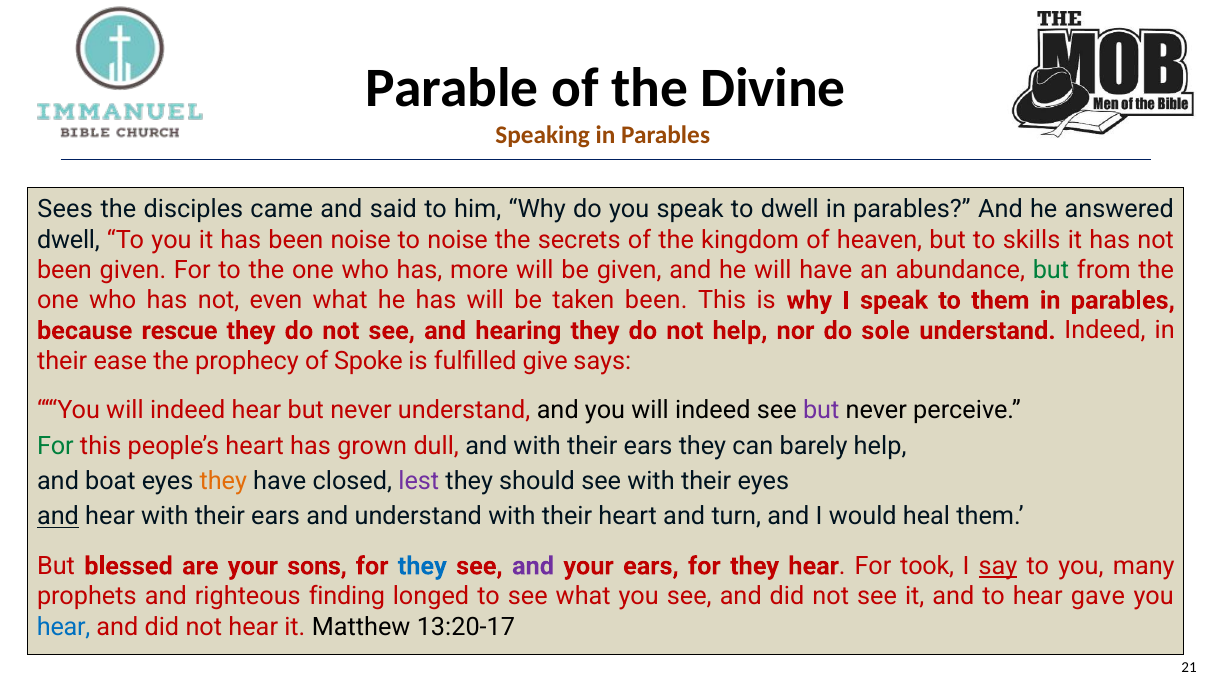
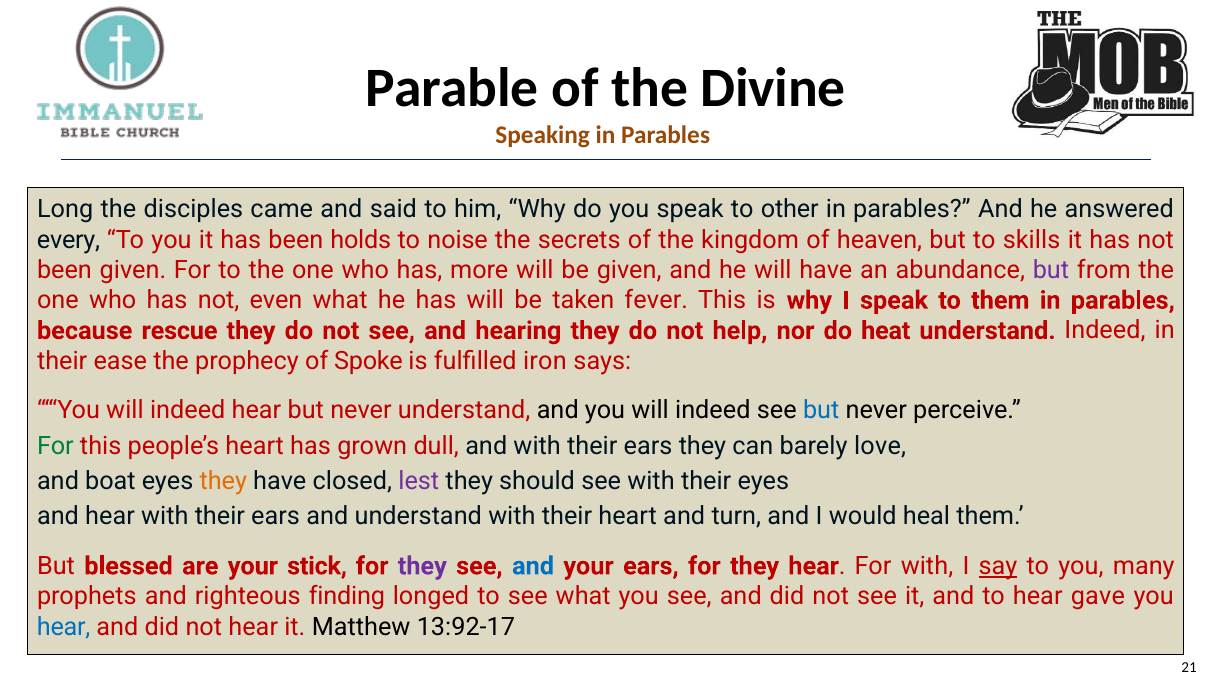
Sees: Sees -> Long
to dwell: dwell -> other
dwell at (68, 240): dwell -> every
been noise: noise -> holds
but at (1051, 270) colour: green -> purple
taken been: been -> fever
sole: sole -> heat
give: give -> iron
but at (821, 410) colour: purple -> blue
barely help: help -> love
and at (58, 516) underline: present -> none
sons: sons -> stick
they at (422, 566) colour: blue -> purple
and at (533, 566) colour: purple -> blue
For took: took -> with
13:20-17: 13:20-17 -> 13:92-17
